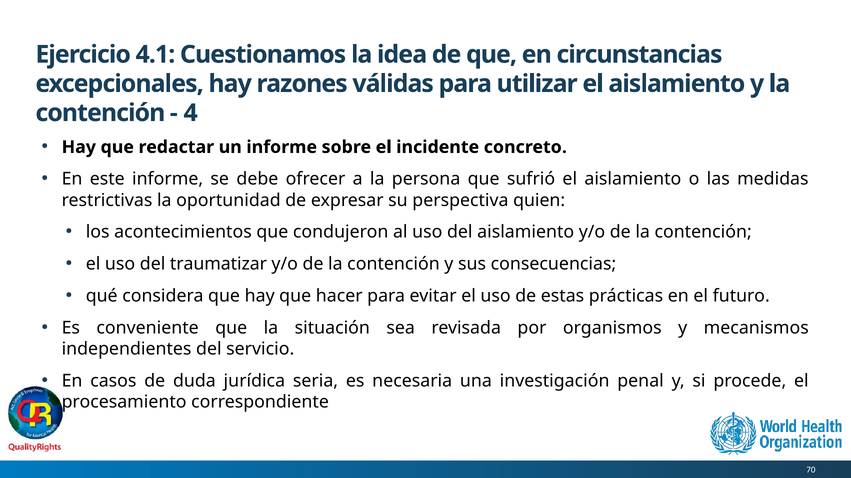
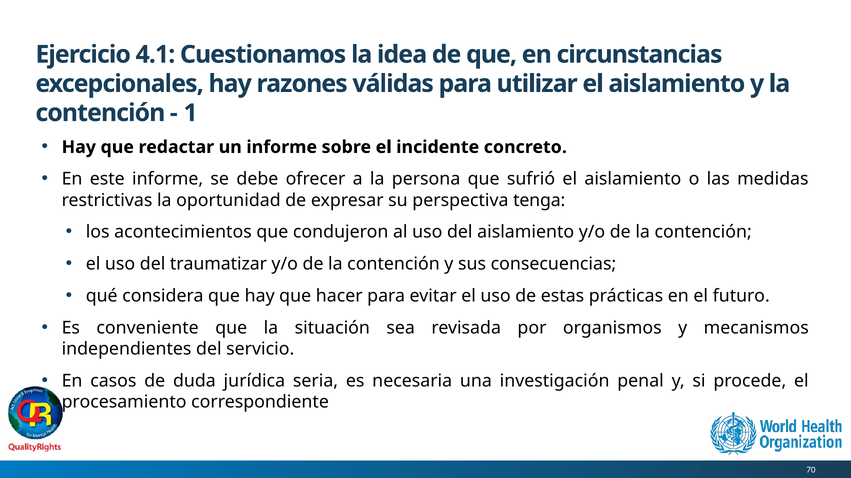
4: 4 -> 1
quien: quien -> tenga
